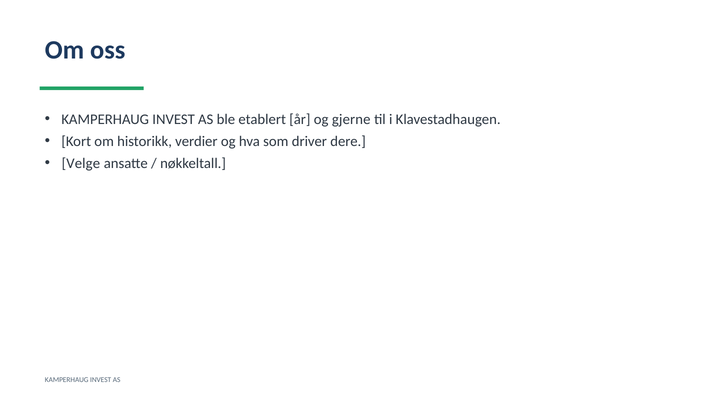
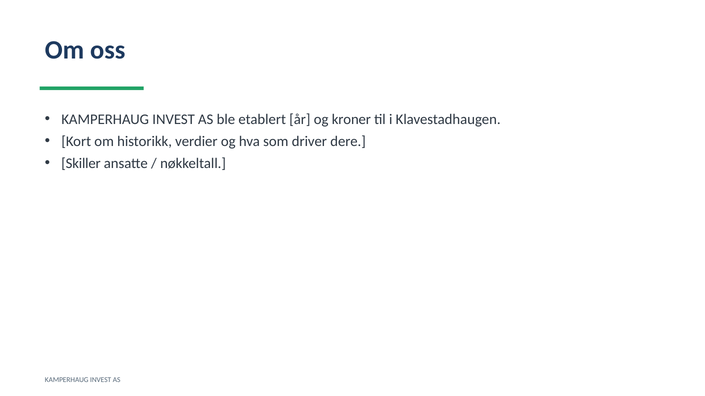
gjerne: gjerne -> kroner
Velge: Velge -> Skiller
